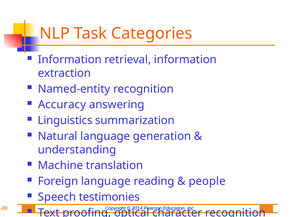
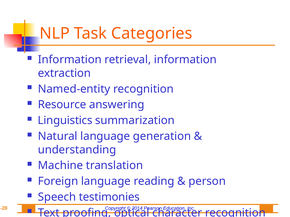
Accuracy: Accuracy -> Resource
people: people -> person
